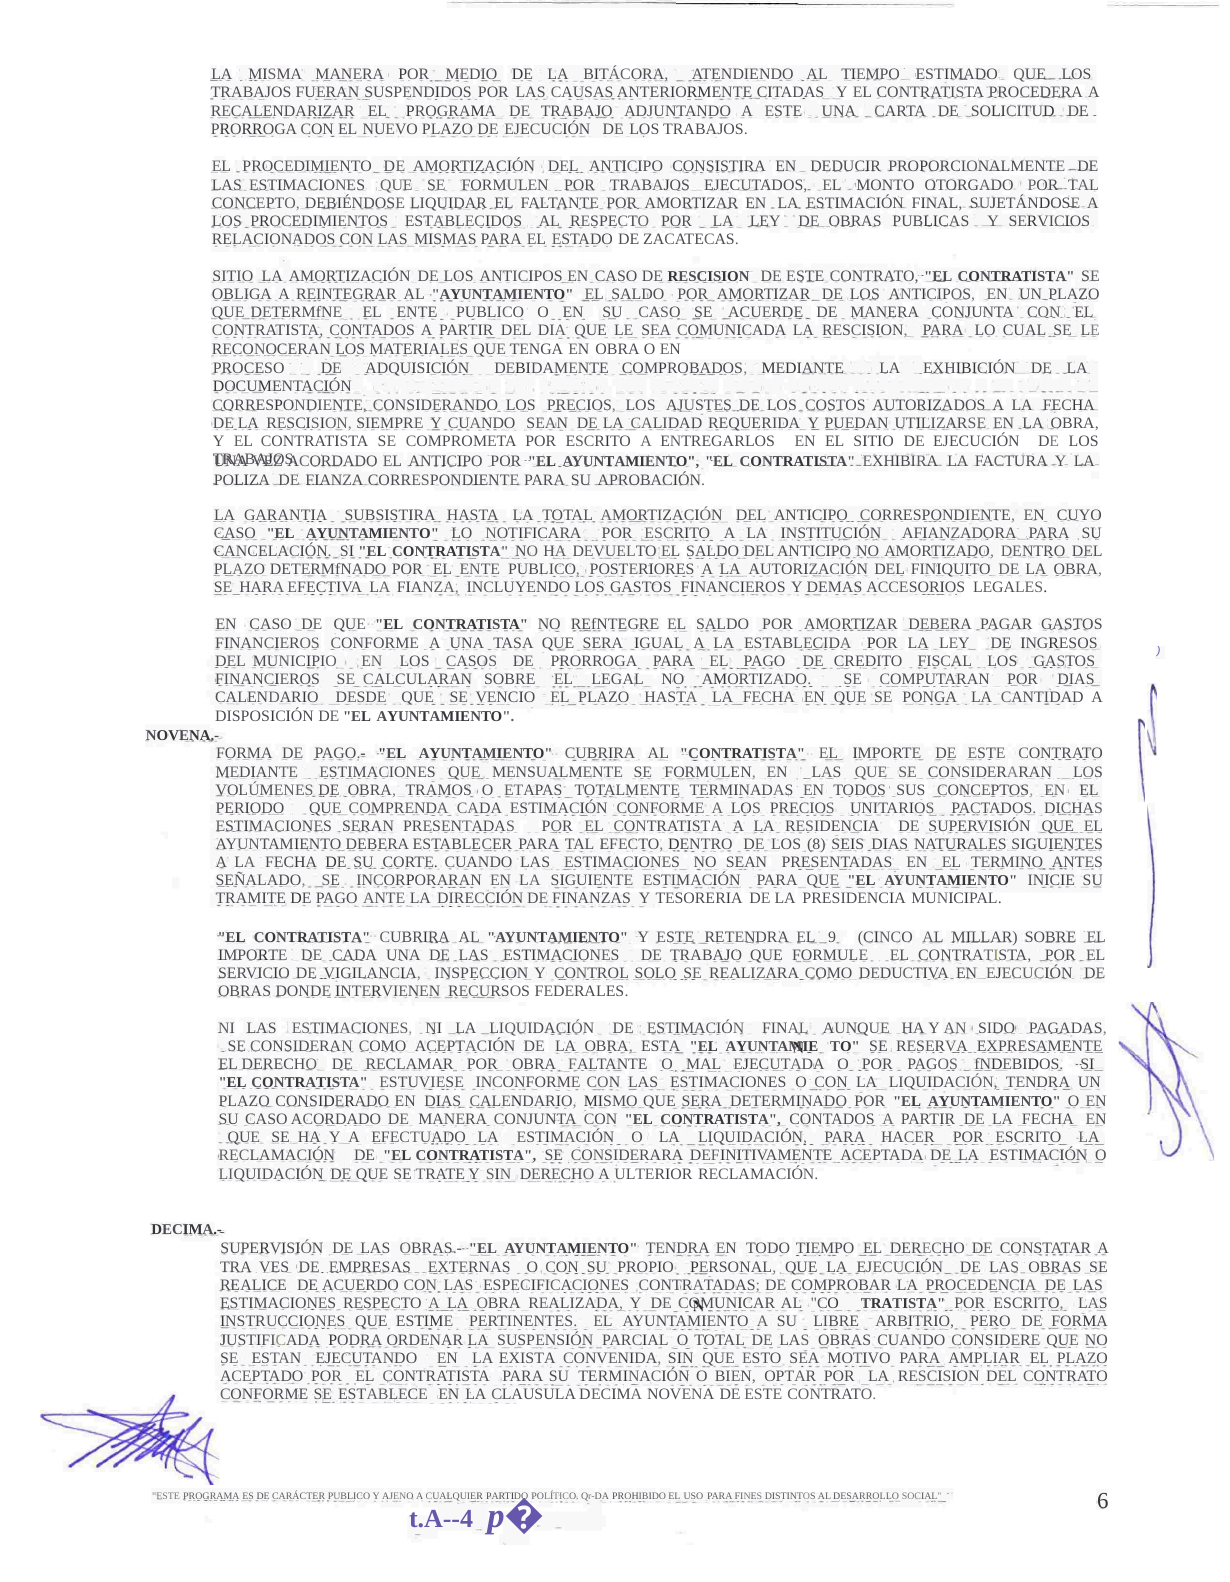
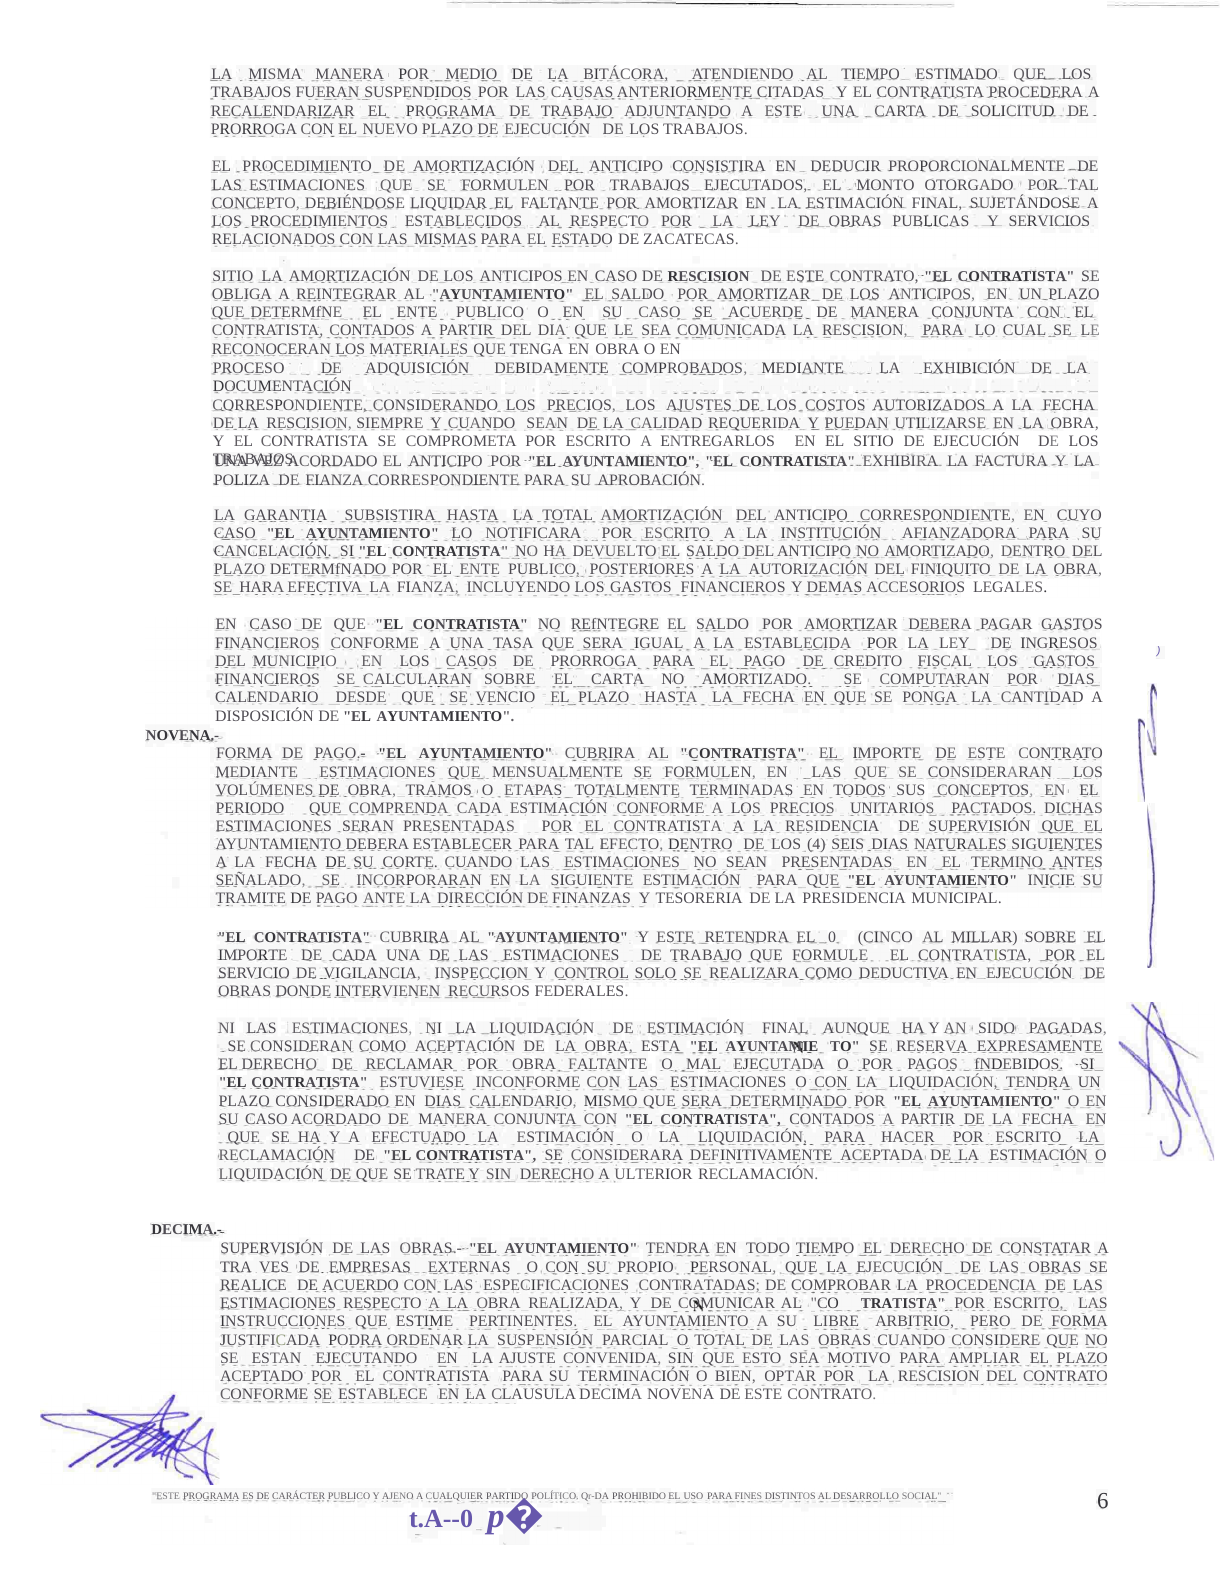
EL LEGAL: LEGAL -> CARTA
8: 8 -> 4
9: 9 -> 0
EXISTA: EXISTA -> AJUSTE
t.A--4: t.A--4 -> t.A--0
